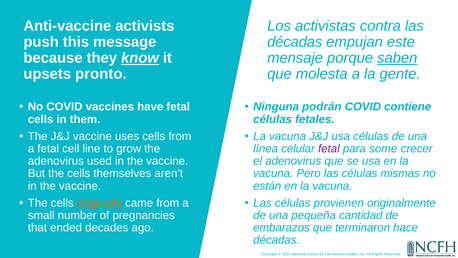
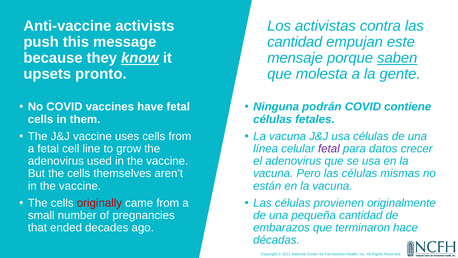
décadas at (295, 42): décadas -> cantidad
some: some -> datos
originally colour: orange -> red
